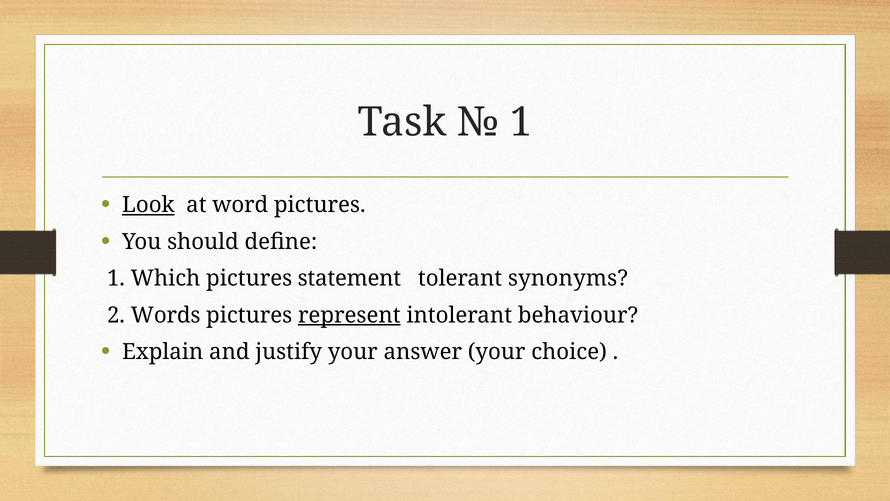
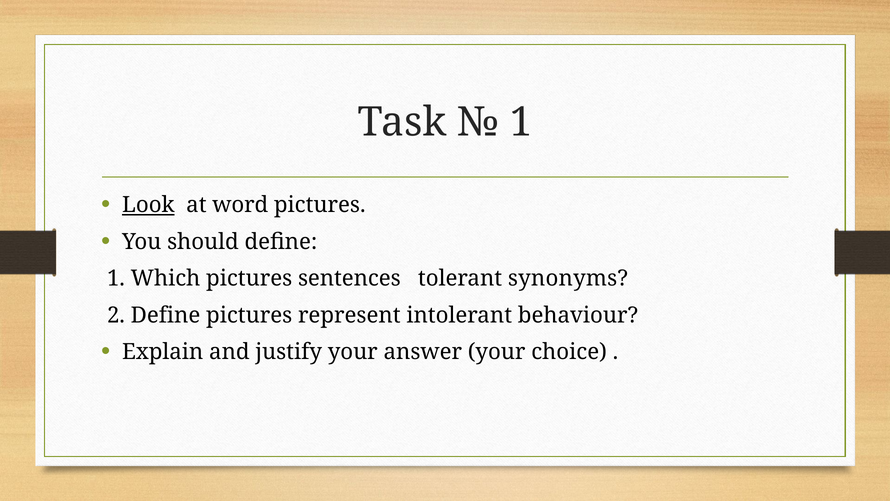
statement: statement -> sentences
2 Words: Words -> Define
represent underline: present -> none
